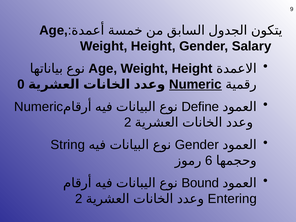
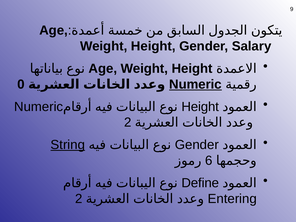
Define at (200, 107): Define -> Height
String underline: none -> present
Bound: Bound -> Define
